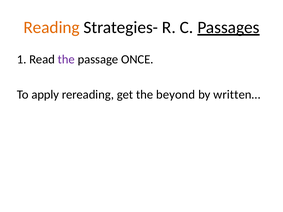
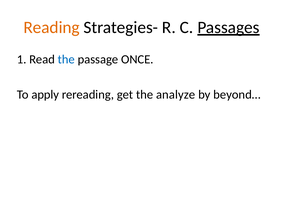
the at (66, 59) colour: purple -> blue
beyond: beyond -> analyze
written…: written… -> beyond…
